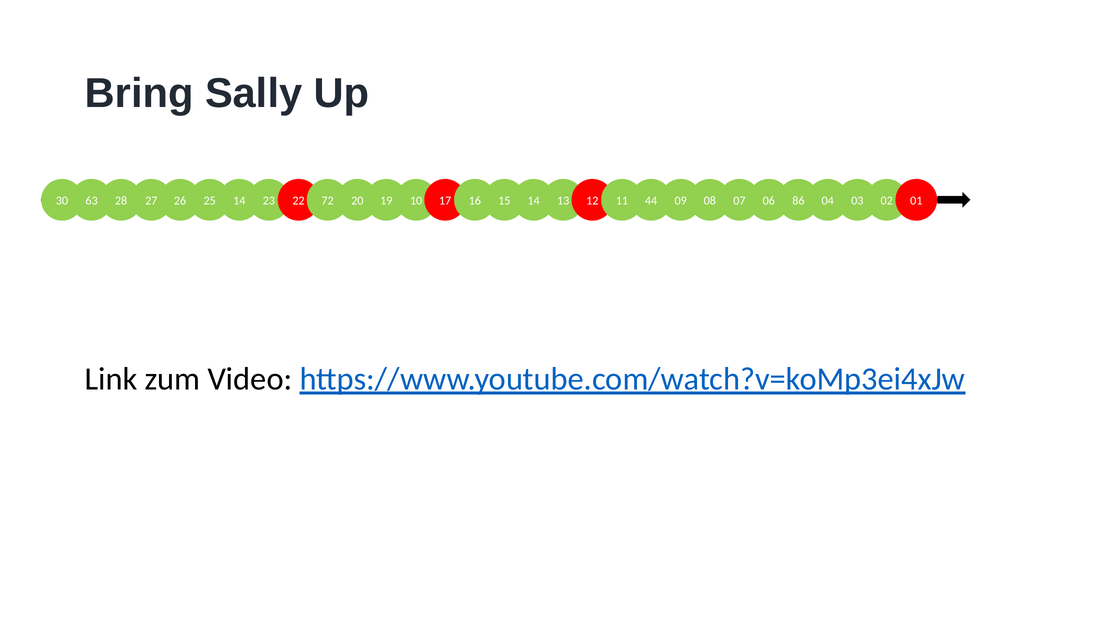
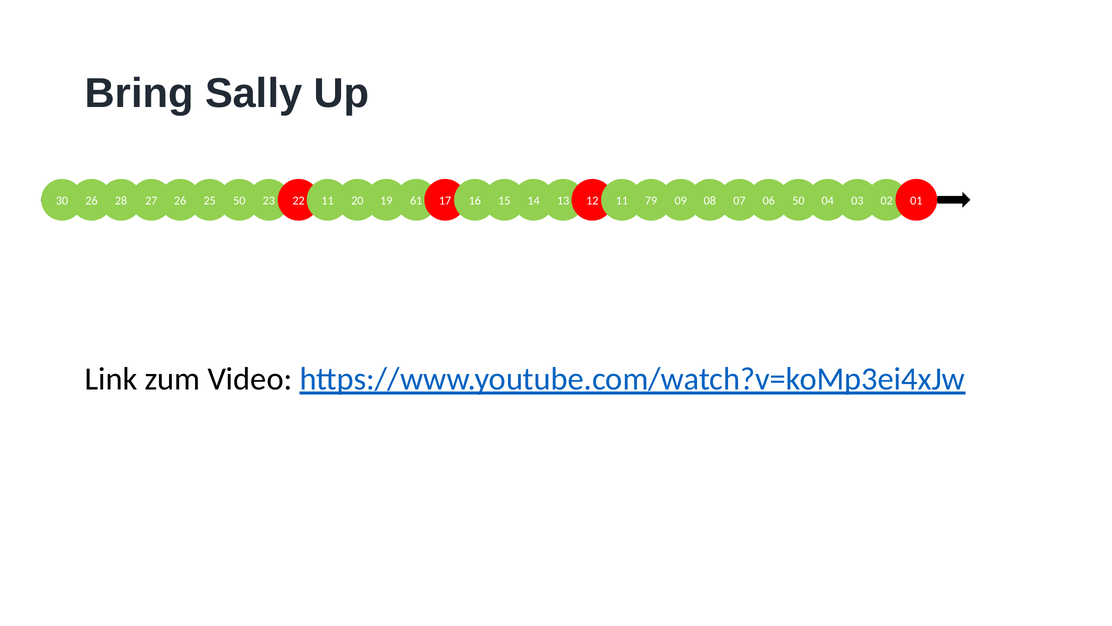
30 63: 63 -> 26
25 14: 14 -> 50
22 72: 72 -> 11
10: 10 -> 61
44: 44 -> 79
06 86: 86 -> 50
